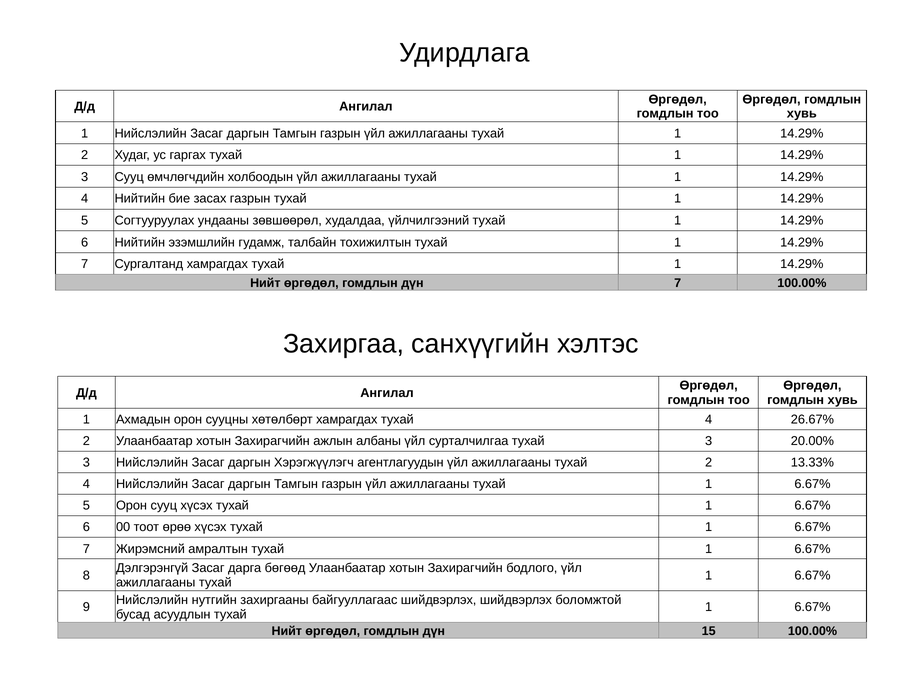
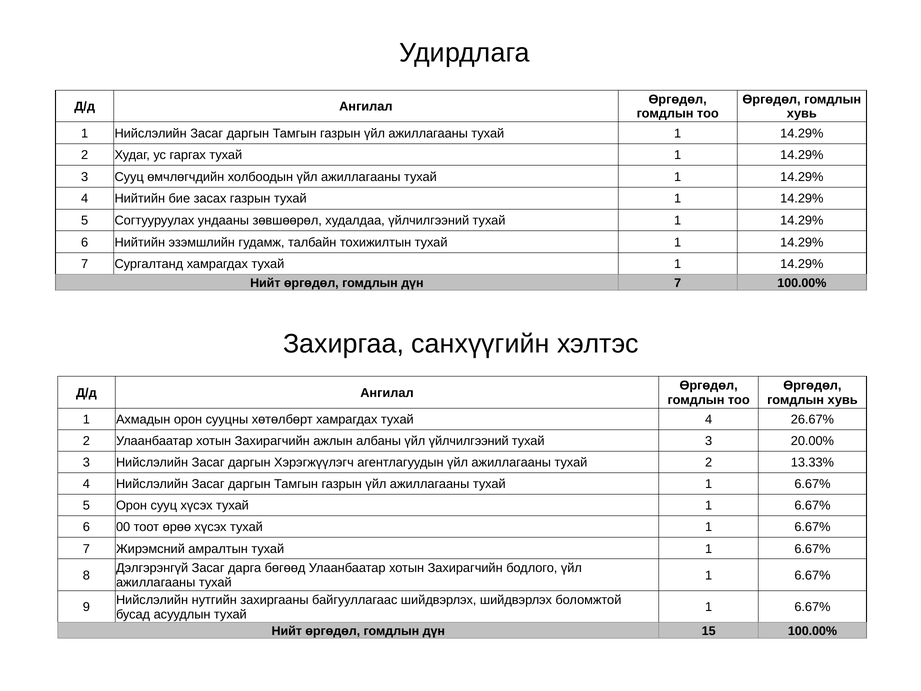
үйл сурталчилгаа: сурталчилгаа -> үйлчилгээний
